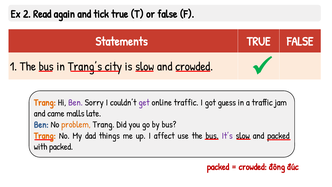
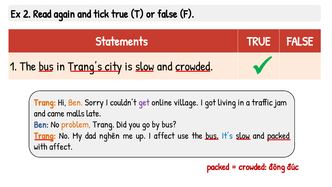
Ben at (75, 102) colour: purple -> orange
online traffic: traffic -> village
guess: guess -> living
things: things -> nghẽn
It’s colour: purple -> blue
with packed: packed -> affect
